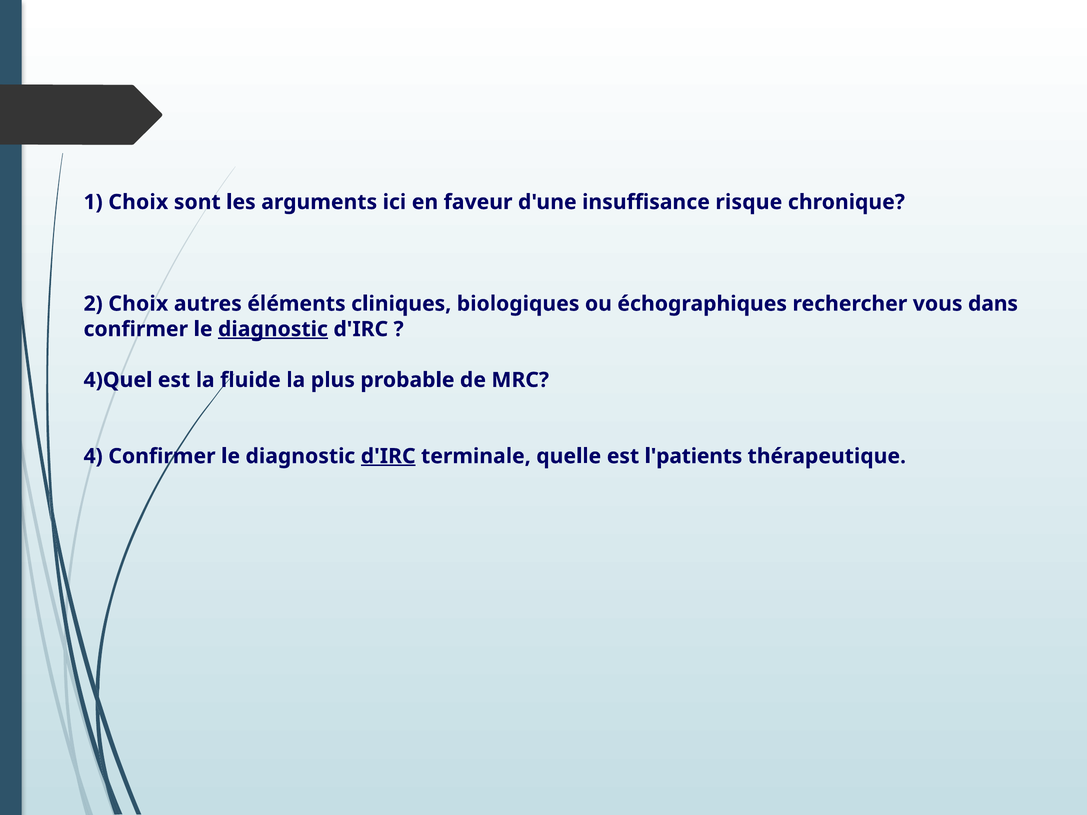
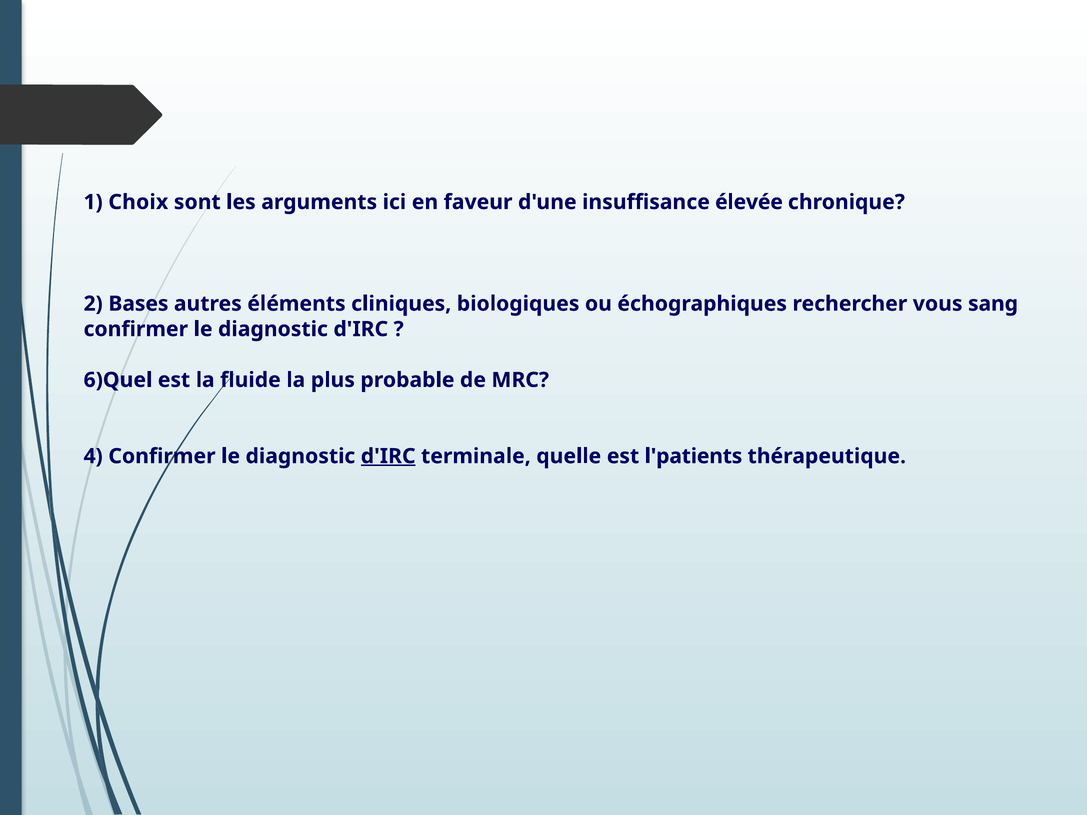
risque: risque -> élevée
2 Choix: Choix -> Bases
dans: dans -> sang
diagnostic at (273, 329) underline: present -> none
4)Quel: 4)Quel -> 6)Quel
